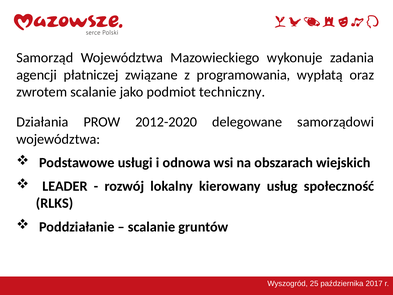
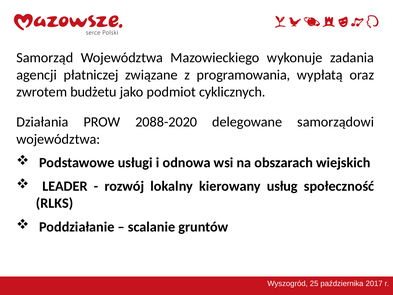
zwrotem scalanie: scalanie -> budżetu
techniczny: techniczny -> cyklicznych
2012-2020: 2012-2020 -> 2088-2020
